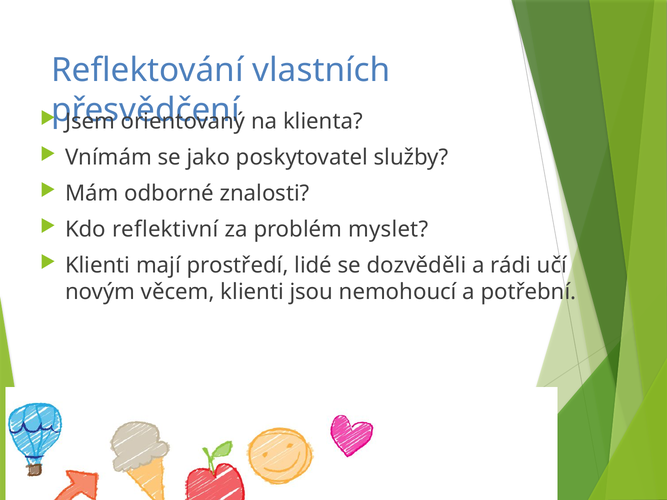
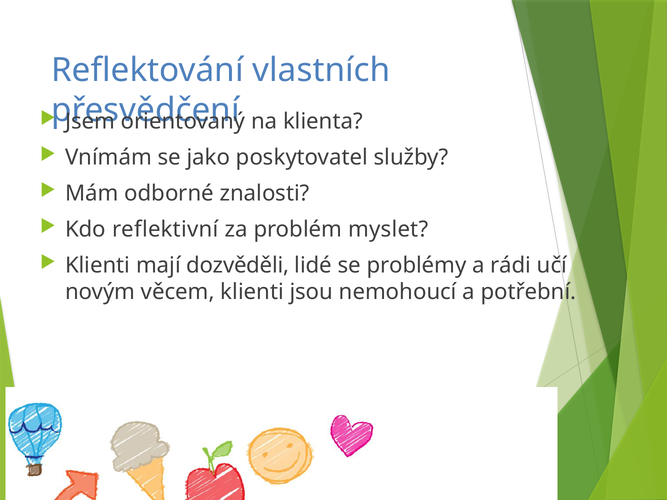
prostředí: prostředí -> dozvěděli
dozvěděli: dozvěděli -> problémy
